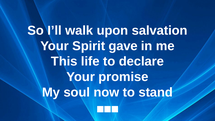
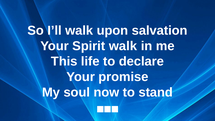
Spirit gave: gave -> walk
